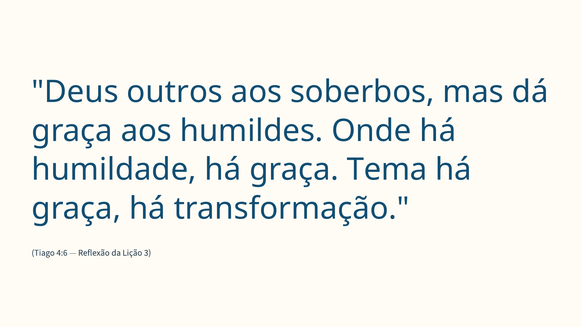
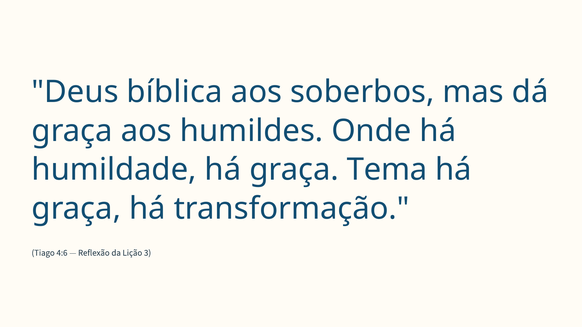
outros: outros -> bíblica
